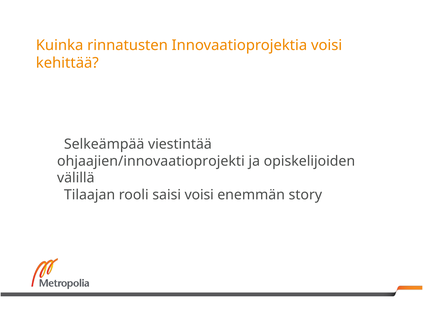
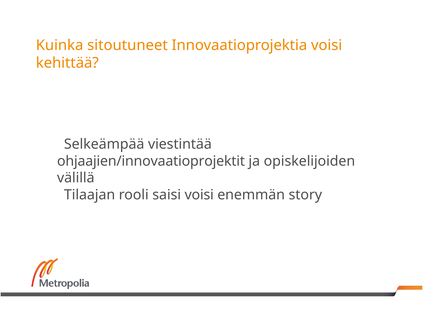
rinnatusten: rinnatusten -> sitoutuneet
ohjaajien/innovaatioprojekti: ohjaajien/innovaatioprojekti -> ohjaajien/innovaatioprojektit
